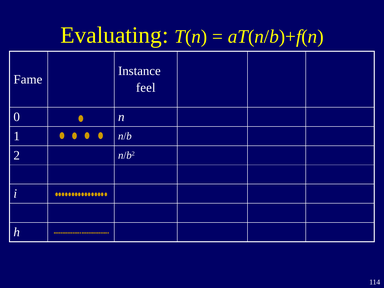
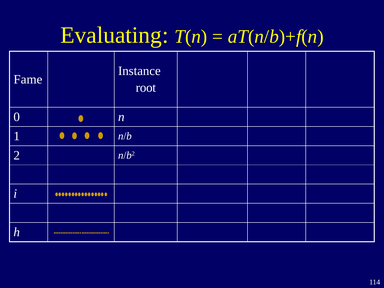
feel: feel -> root
